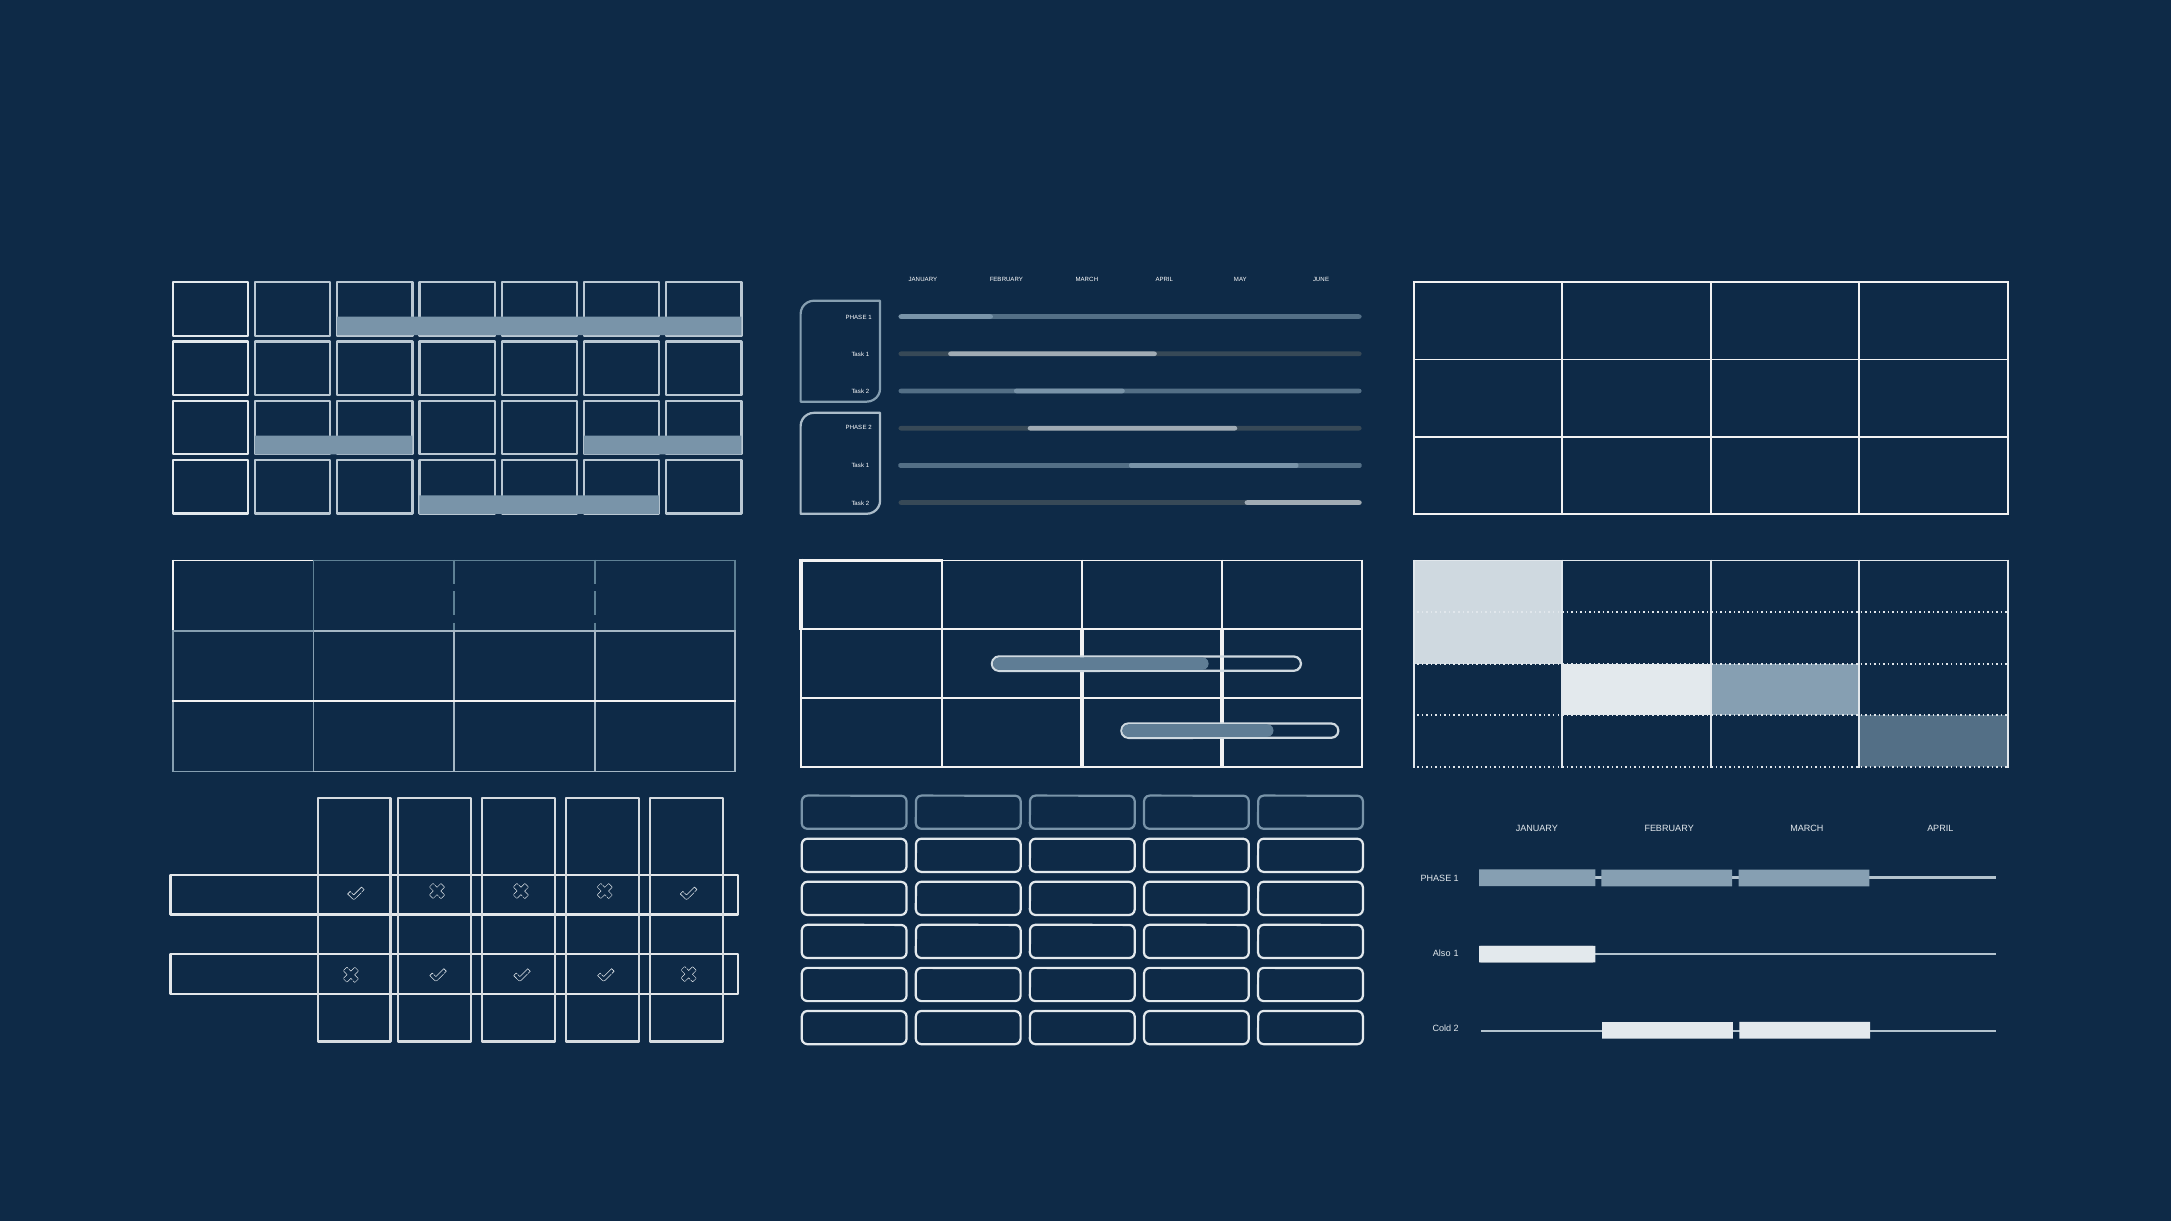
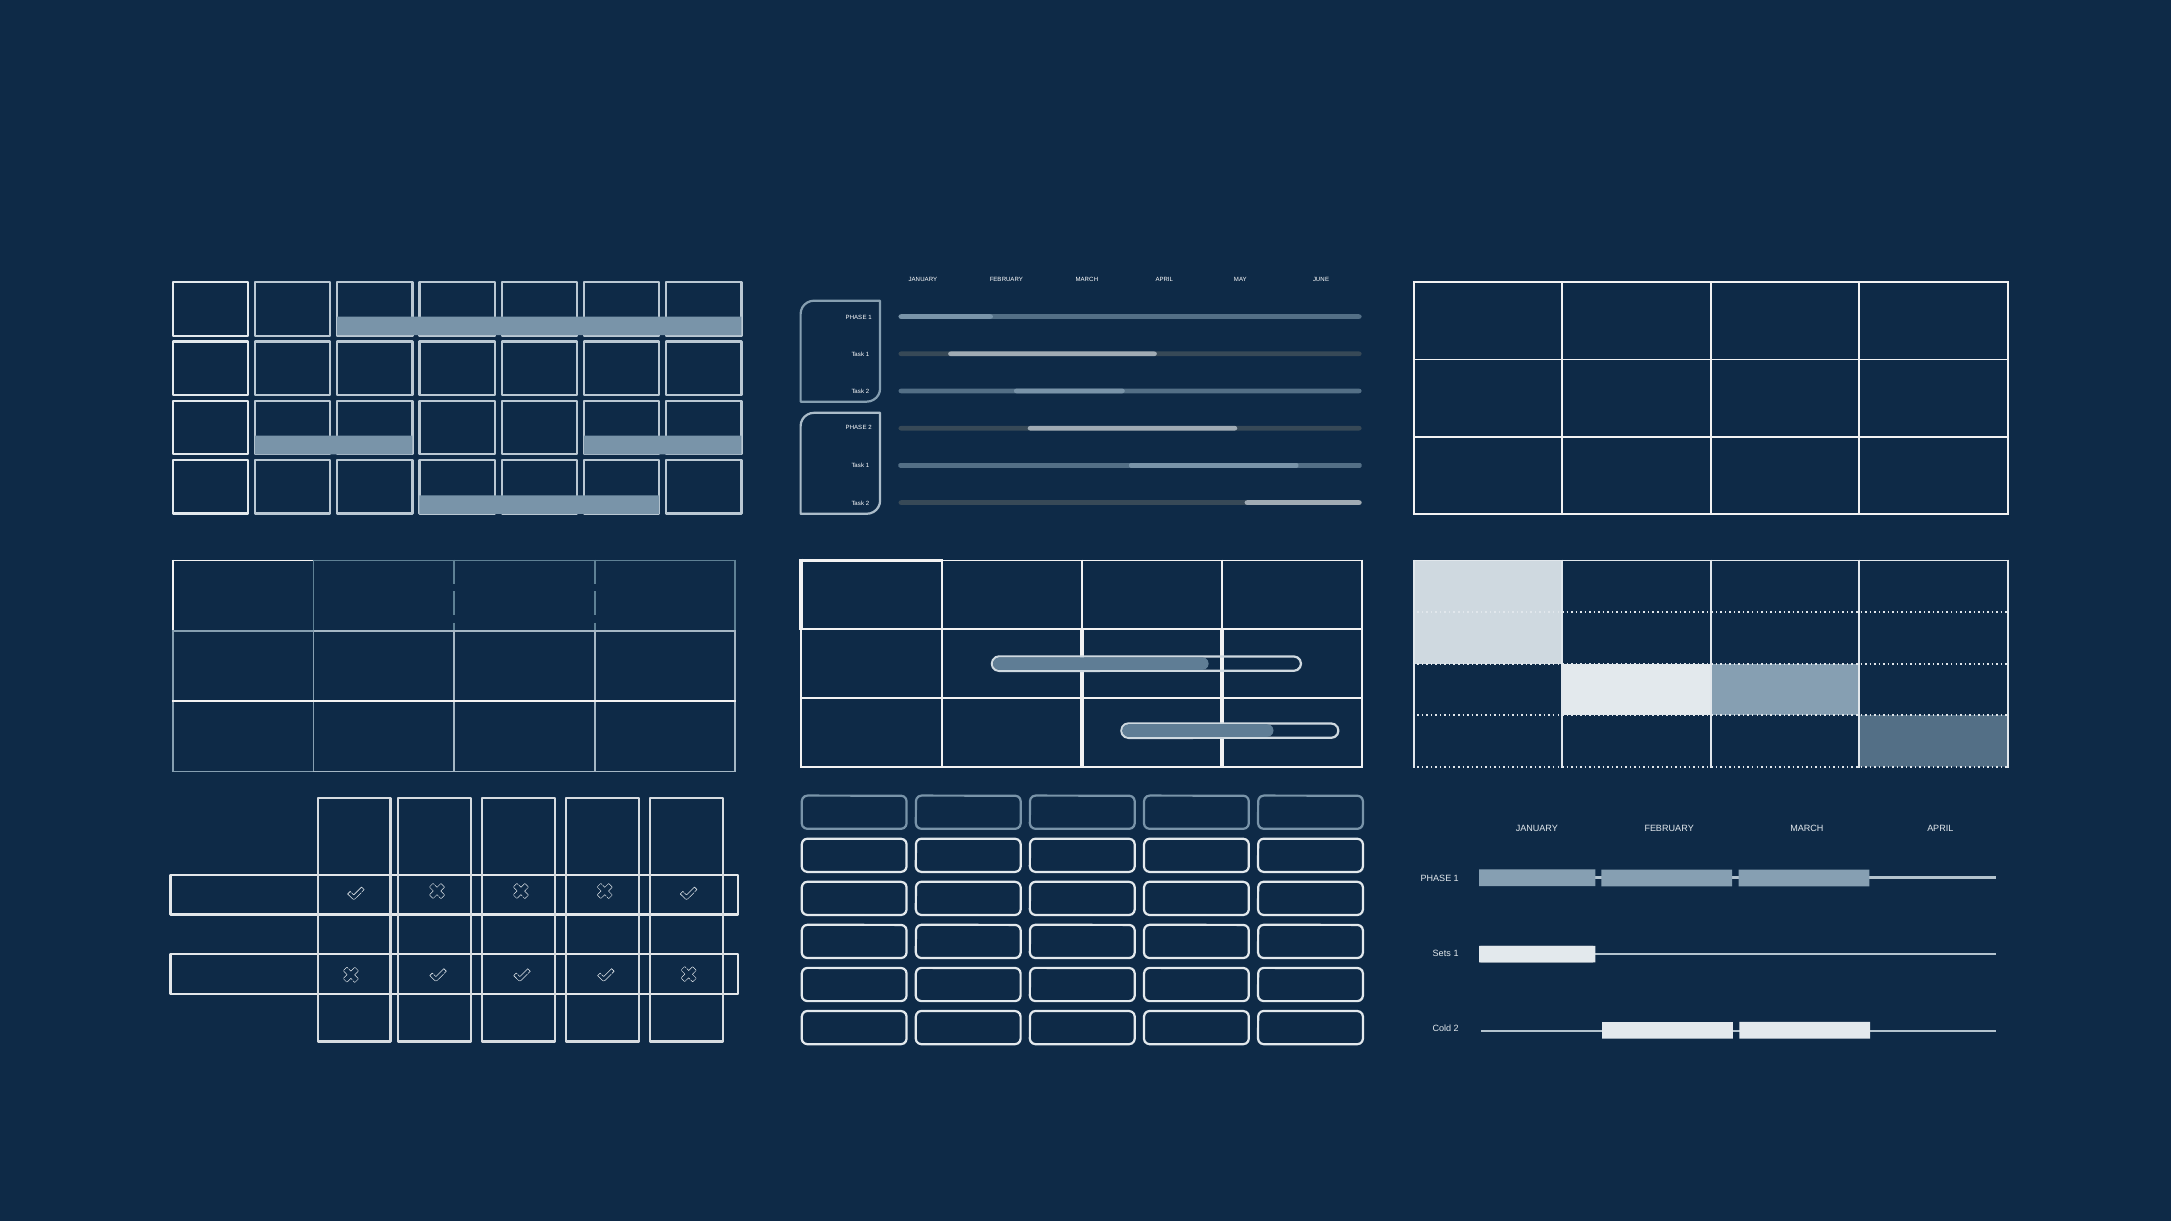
Also: Also -> Sets
